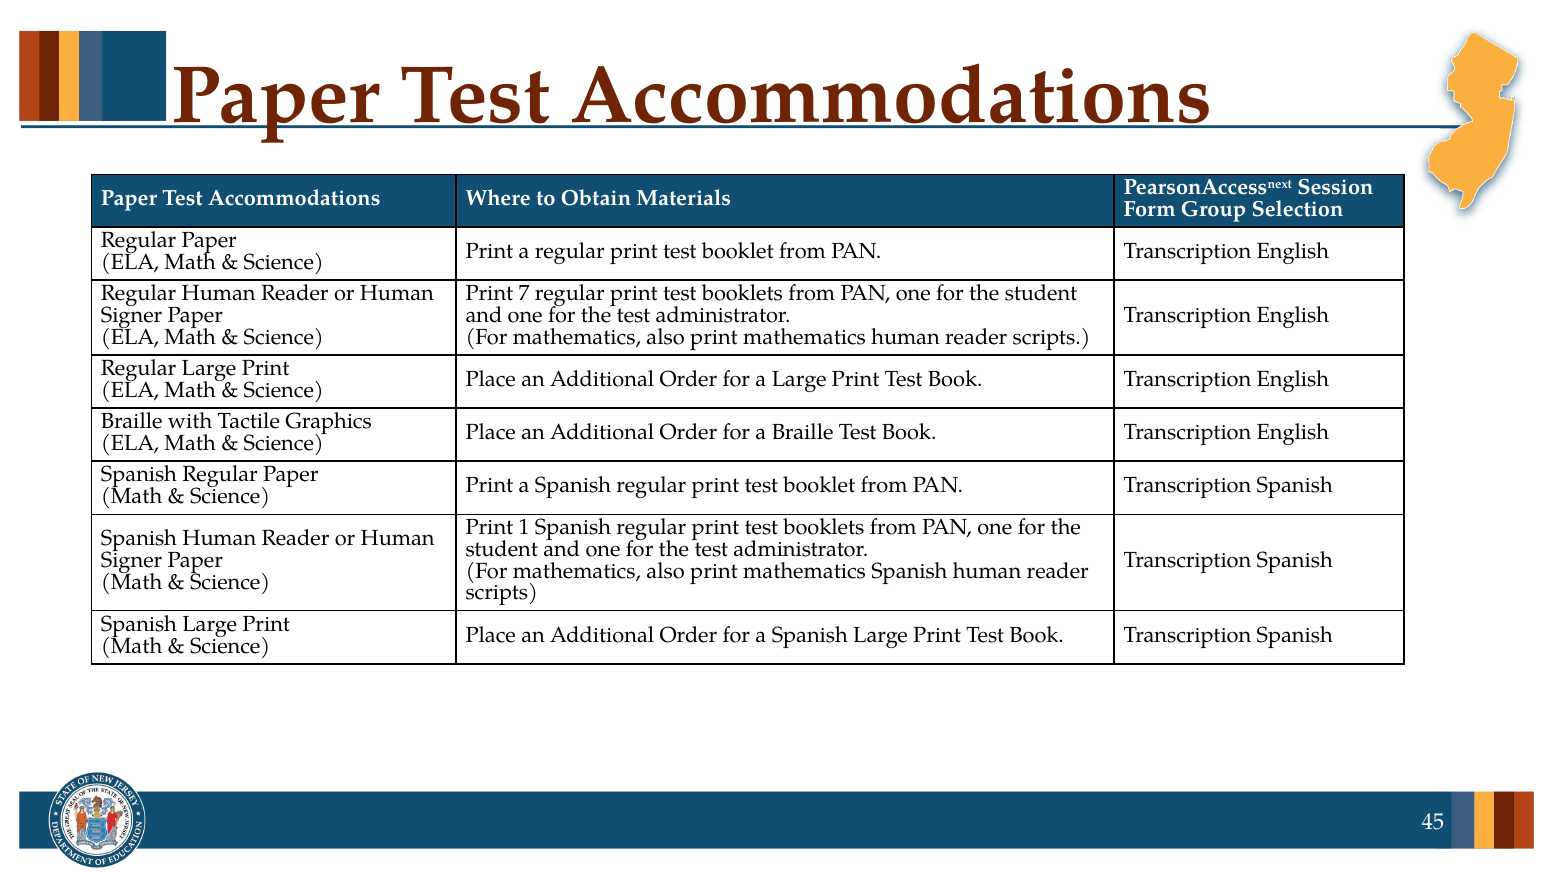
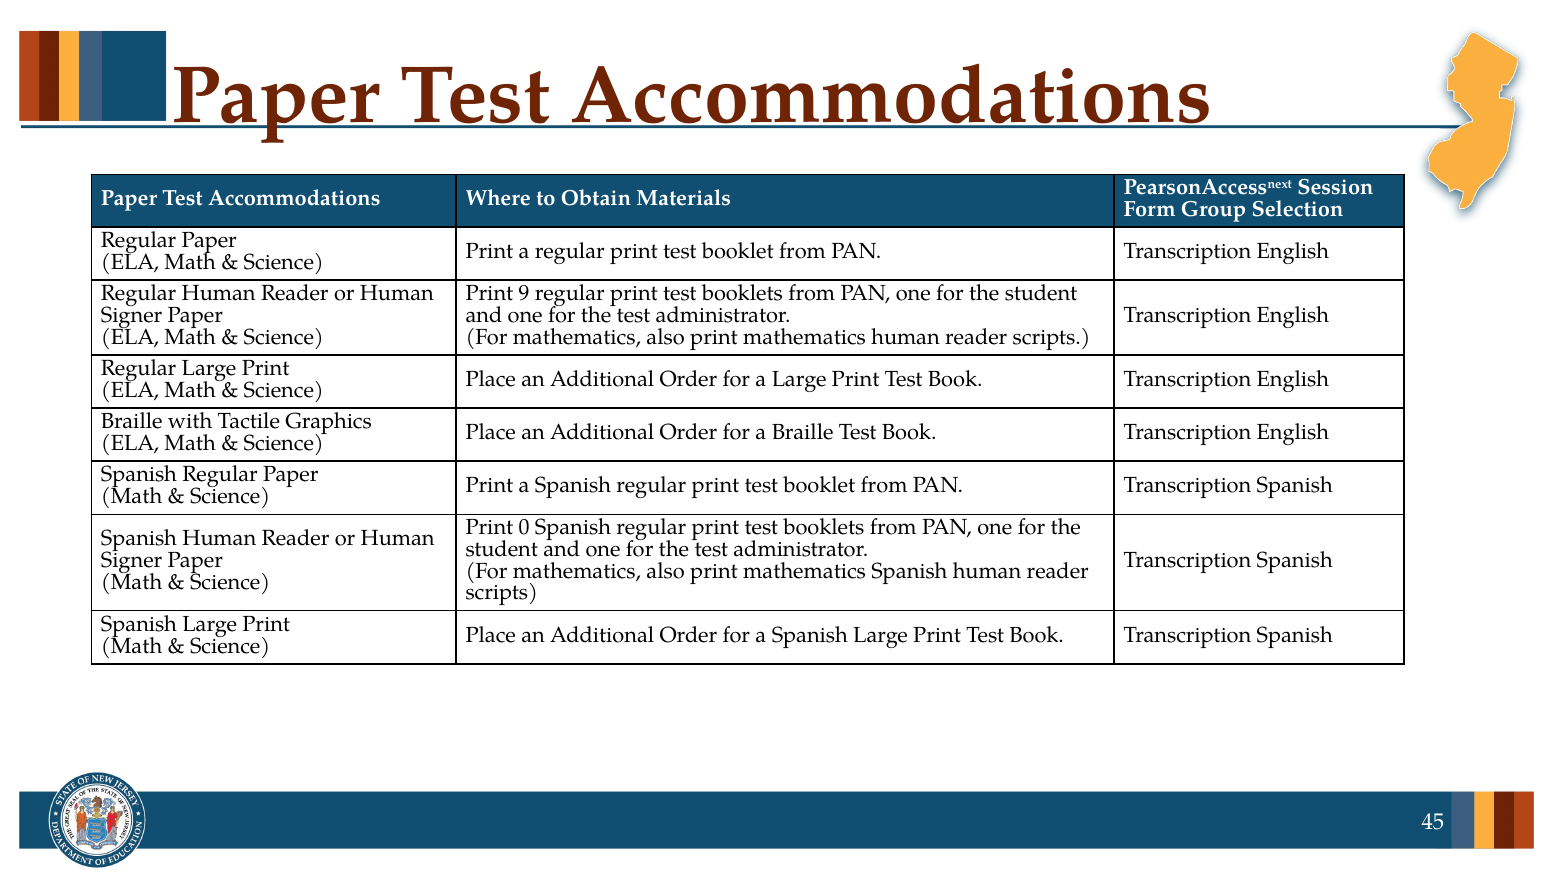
7: 7 -> 9
1: 1 -> 0
